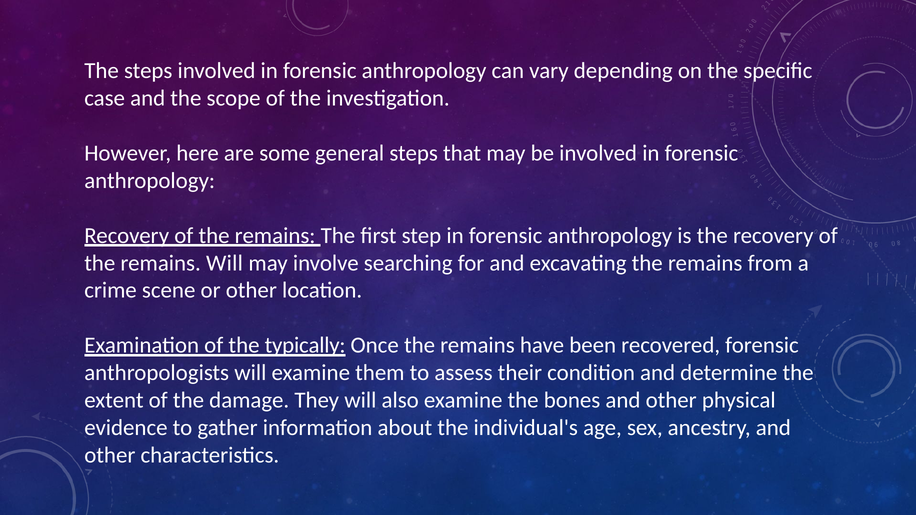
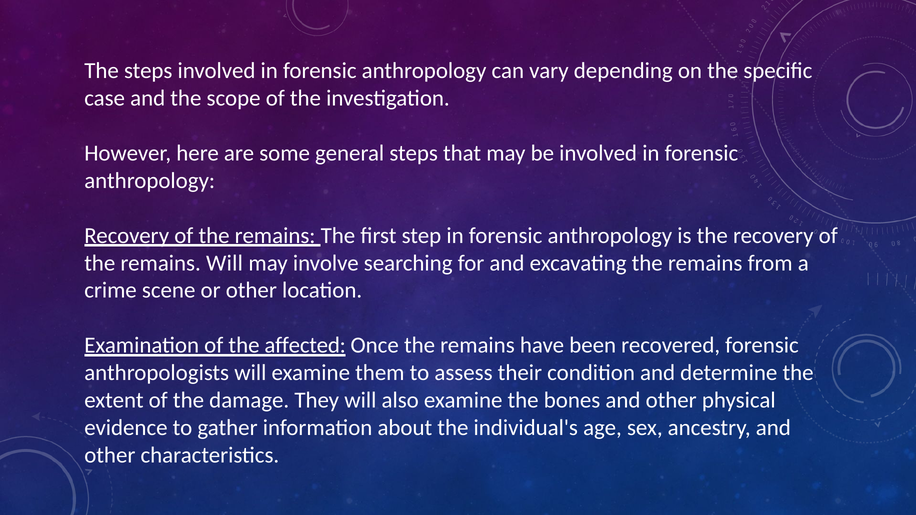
typically: typically -> affected
